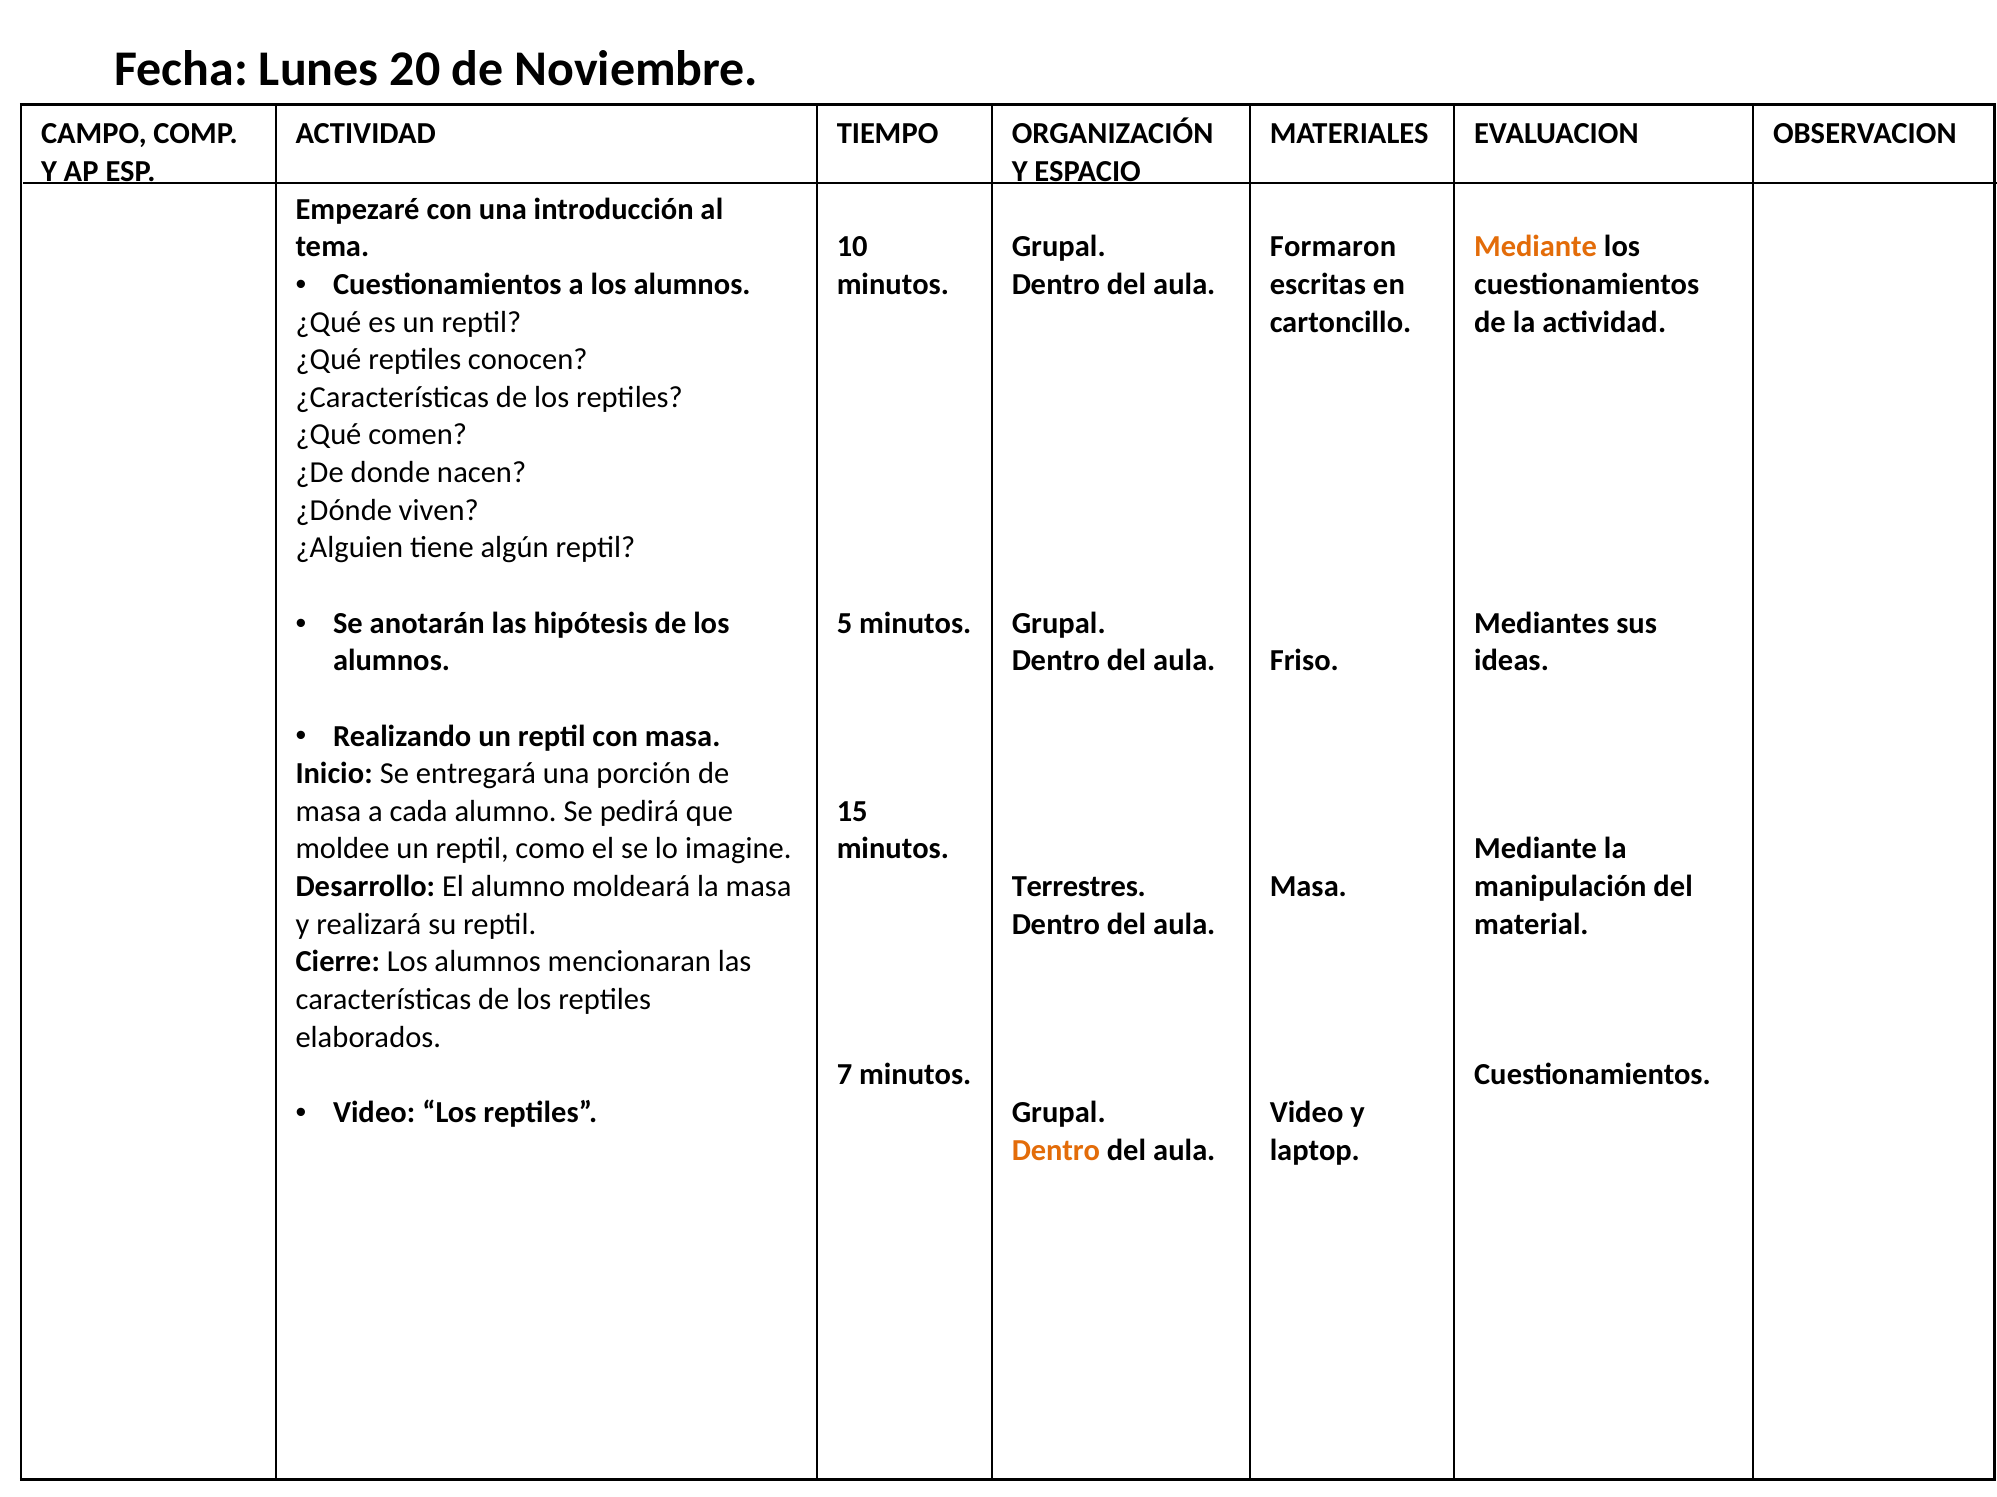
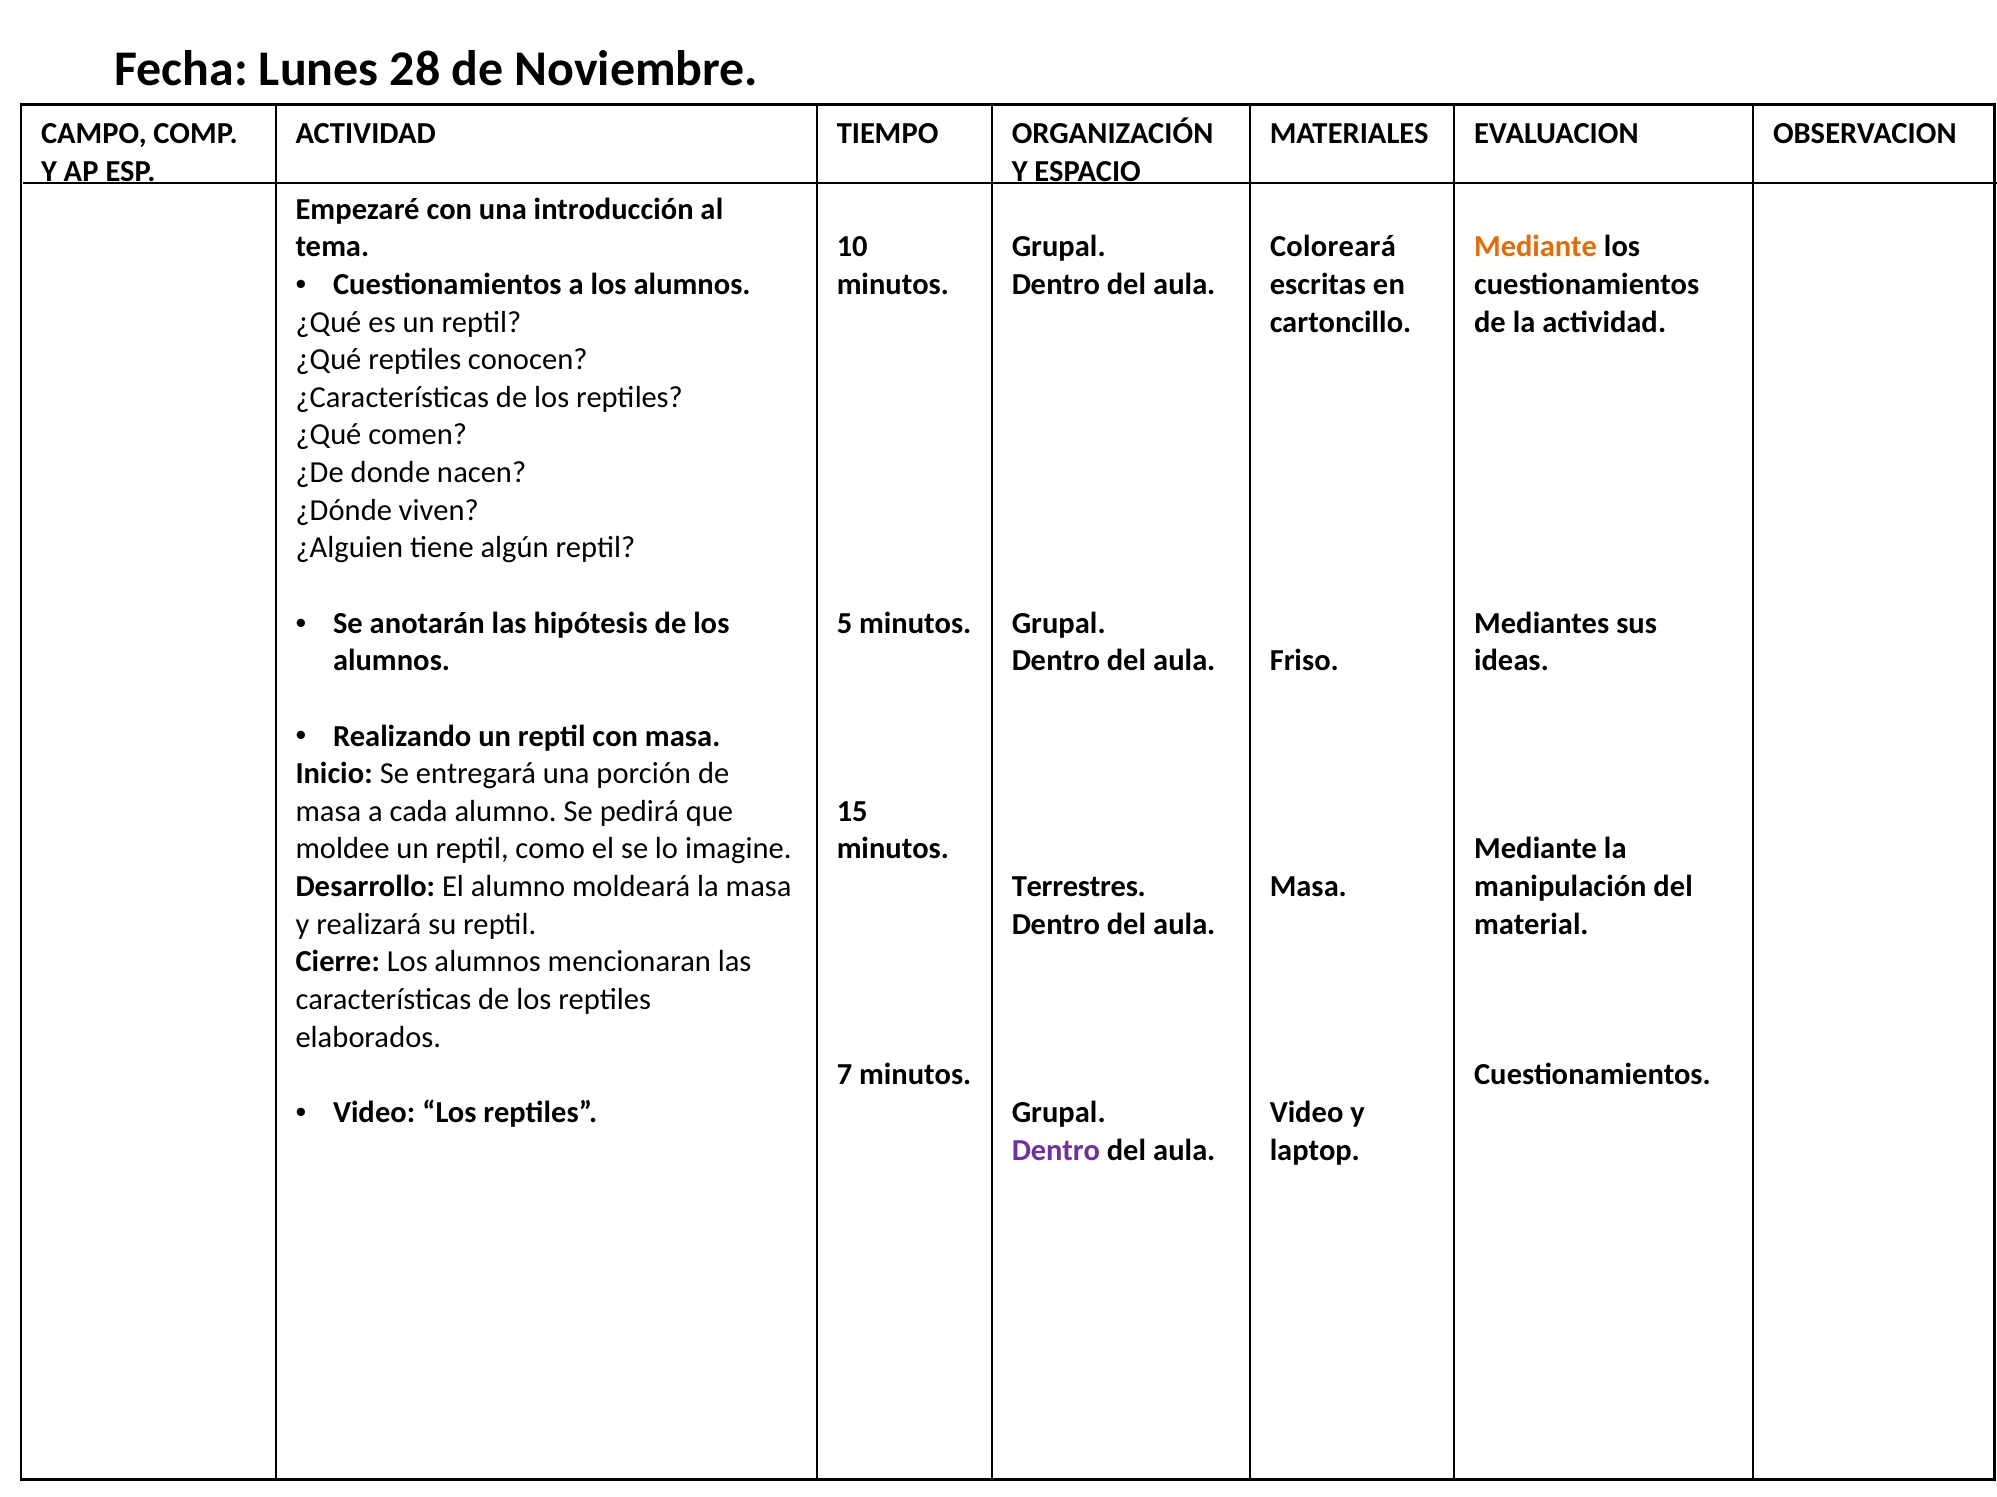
20: 20 -> 28
Formaron: Formaron -> Coloreará
Dentro at (1056, 1151) colour: orange -> purple
